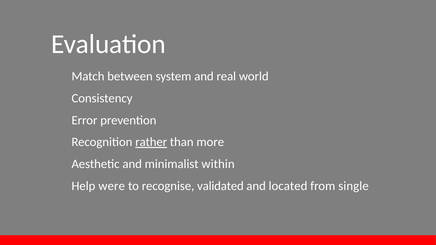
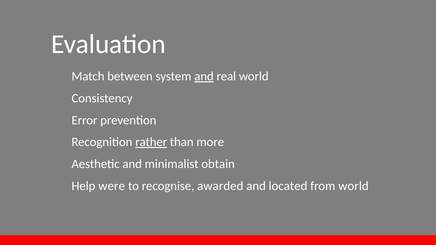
and at (204, 76) underline: none -> present
within: within -> obtain
validated: validated -> awarded
from single: single -> world
